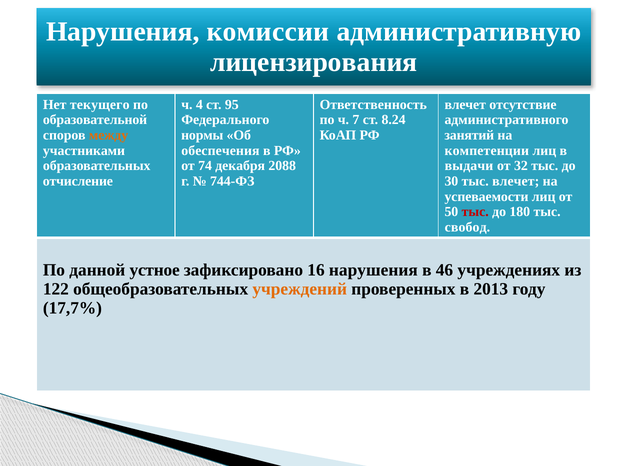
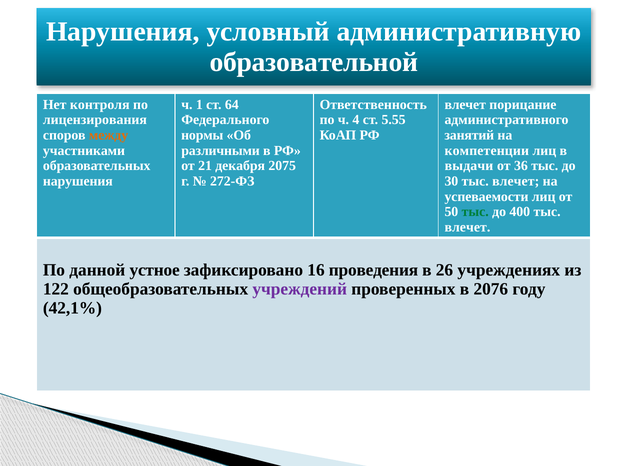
комиссии: комиссии -> условный
лицензирования: лицензирования -> образовательной
текущего: текущего -> контроля
4: 4 -> 1
95: 95 -> 64
отсутствие: отсутствие -> порицание
образовательной: образовательной -> лицензирования
7: 7 -> 4
8.24: 8.24 -> 5.55
обеспечения: обеспечения -> различными
74: 74 -> 21
2088: 2088 -> 2075
32: 32 -> 36
отчисление at (78, 181): отчисление -> нарушения
744-ФЗ: 744-ФЗ -> 272-ФЗ
тыс at (475, 212) colour: red -> green
180: 180 -> 400
свобод at (467, 227): свобод -> влечет
16 нарушения: нарушения -> проведения
46: 46 -> 26
учреждений colour: orange -> purple
2013: 2013 -> 2076
17,7%: 17,7% -> 42,1%
